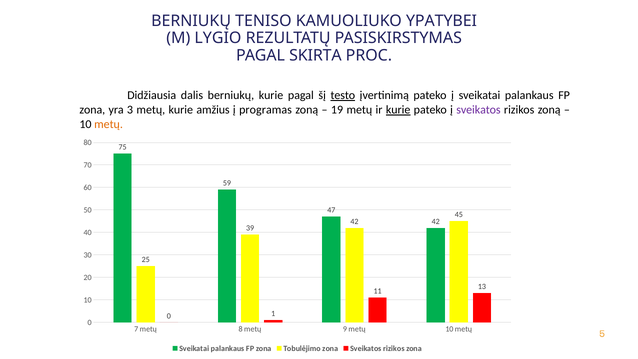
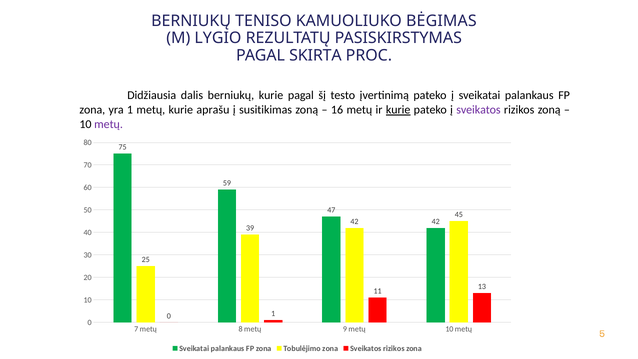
YPATYBEI: YPATYBEI -> BĖGIMAS
testo underline: present -> none
yra 3: 3 -> 1
amžius: amžius -> aprašu
programas: programas -> susitikimas
19: 19 -> 16
metų at (109, 124) colour: orange -> purple
